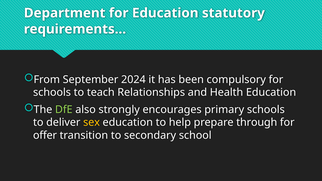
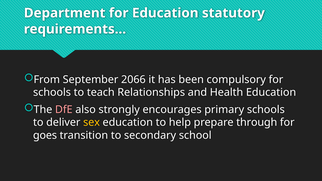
2024: 2024 -> 2066
DfE colour: light green -> pink
offer: offer -> goes
